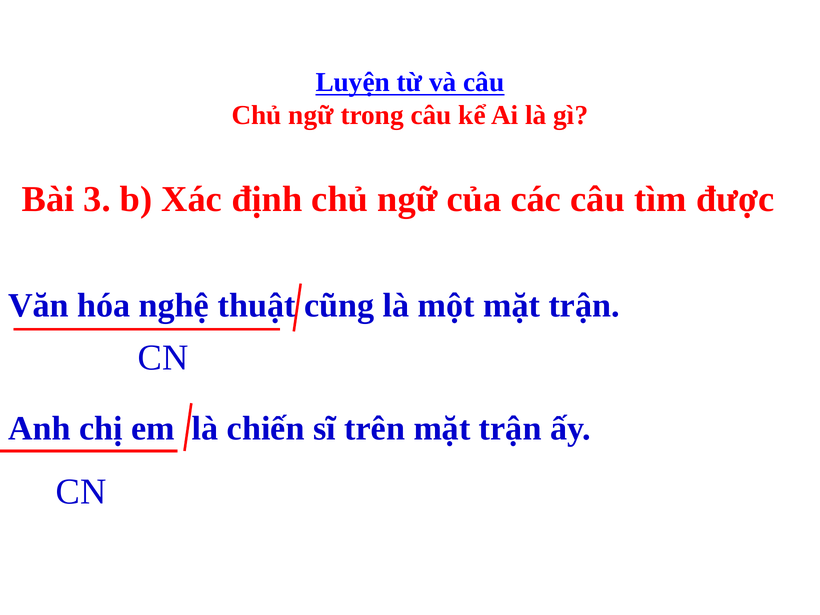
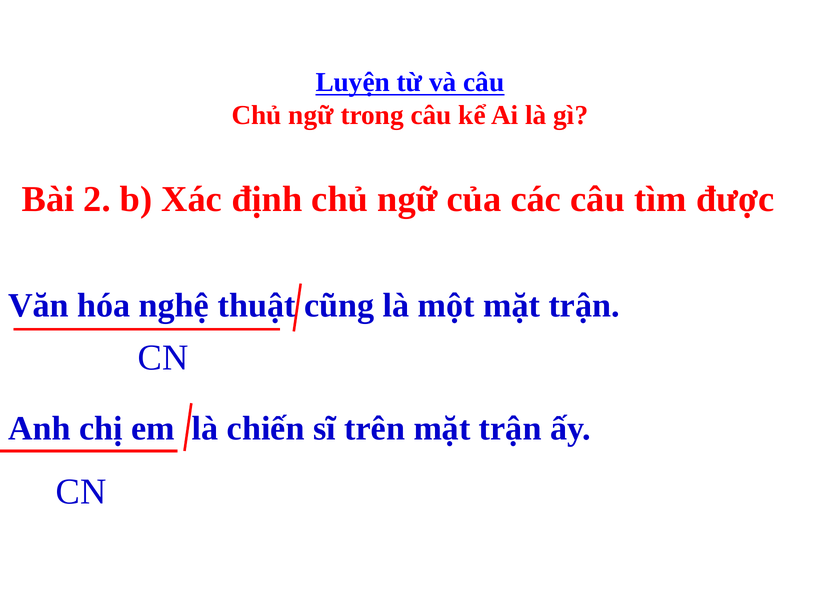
3: 3 -> 2
